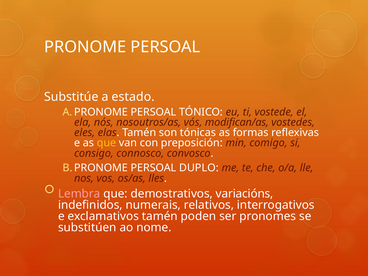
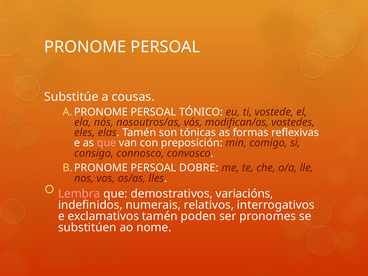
estado: estado -> cousas
que at (107, 143) colour: yellow -> pink
DUPLO: DUPLO -> DOBRE
